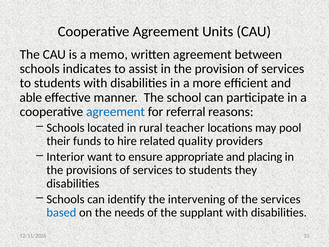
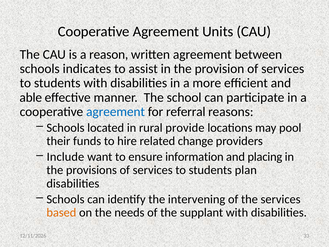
memo: memo -> reason
teacher: teacher -> provide
quality: quality -> change
Interior: Interior -> Include
appropriate: appropriate -> information
they: they -> plan
based colour: blue -> orange
